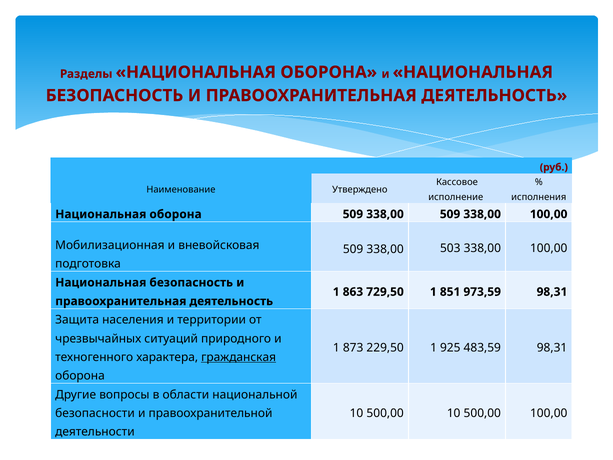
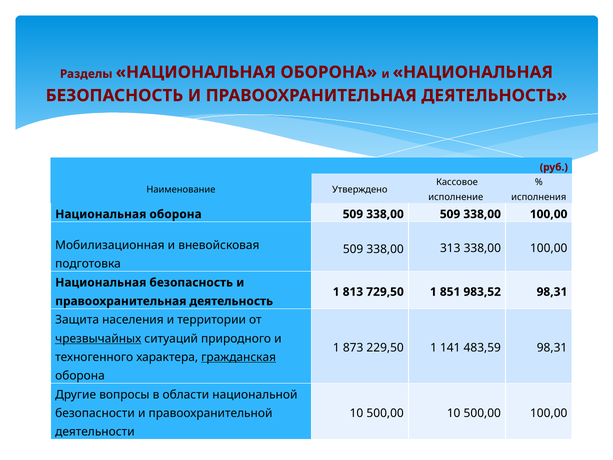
503: 503 -> 313
863: 863 -> 813
973,59: 973,59 -> 983,52
чрезвычайных underline: none -> present
925: 925 -> 141
